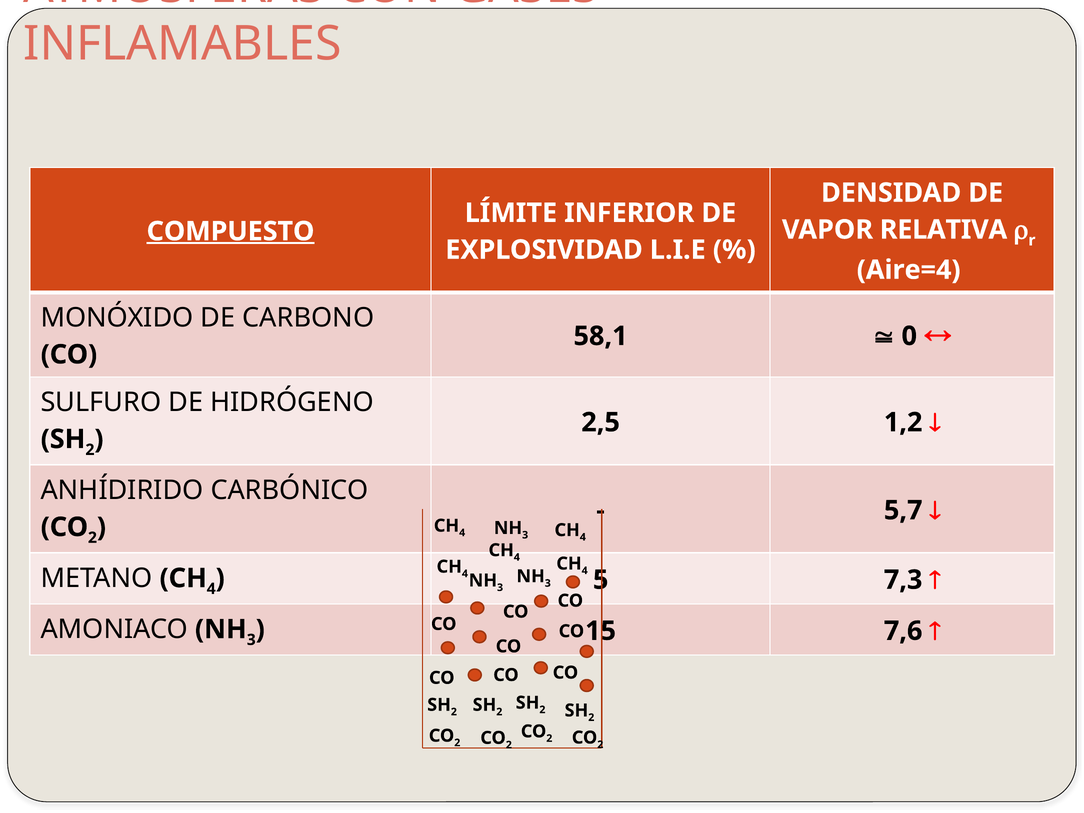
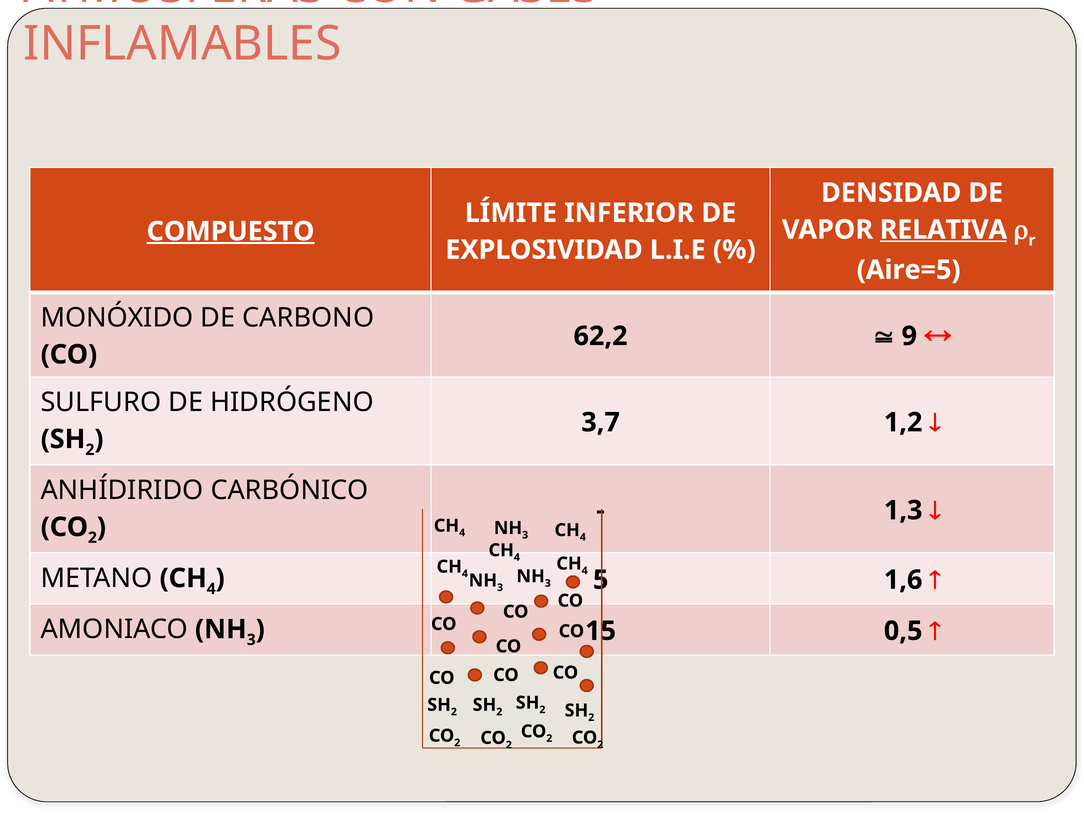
RELATIVA underline: none -> present
Aire=4: Aire=4 -> Aire=5
58,1: 58,1 -> 62,2
0: 0 -> 9
2,5: 2,5 -> 3,7
5,7: 5,7 -> 1,3
7,3: 7,3 -> 1,6
7,6: 7,6 -> 0,5
